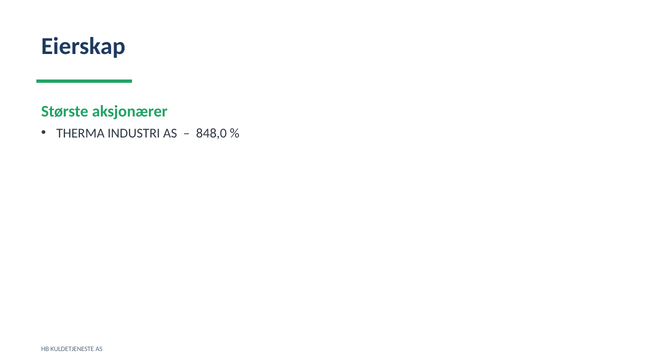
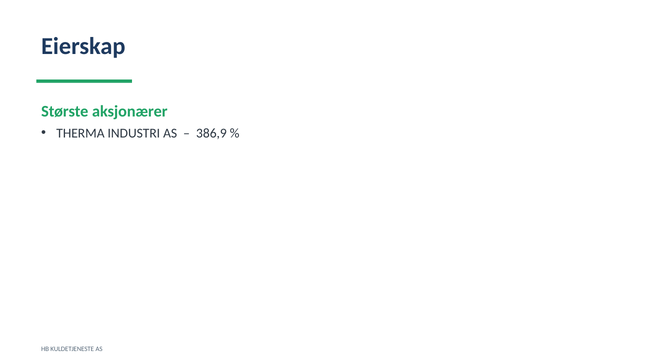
848,0: 848,0 -> 386,9
